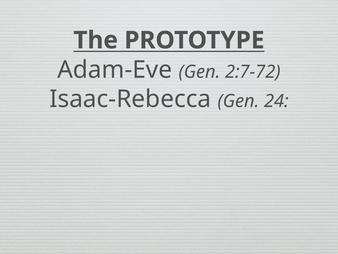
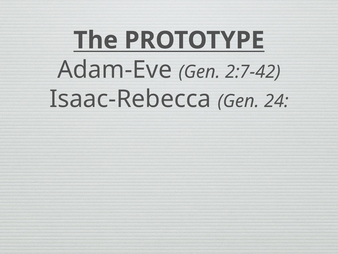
2:7-72: 2:7-72 -> 2:7-42
